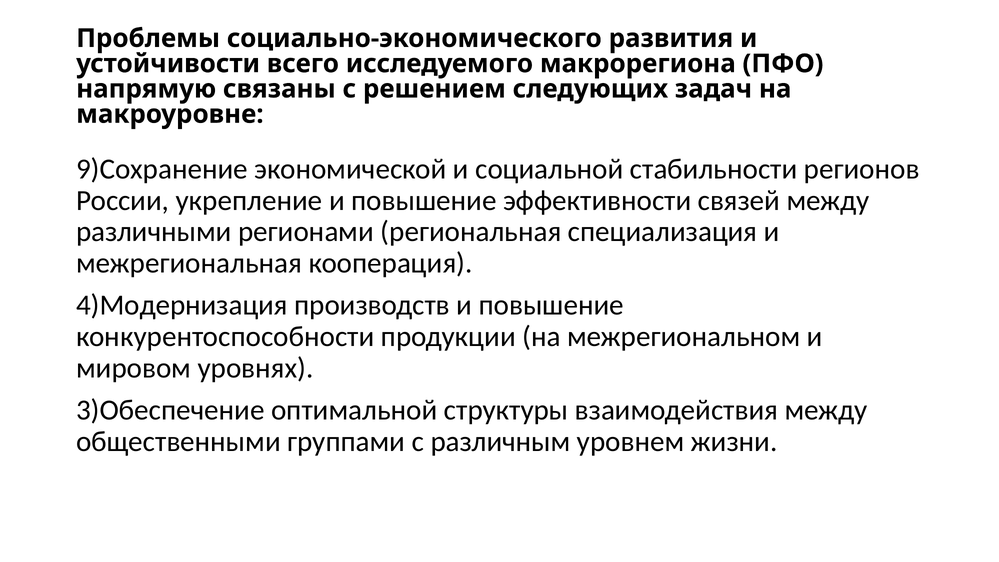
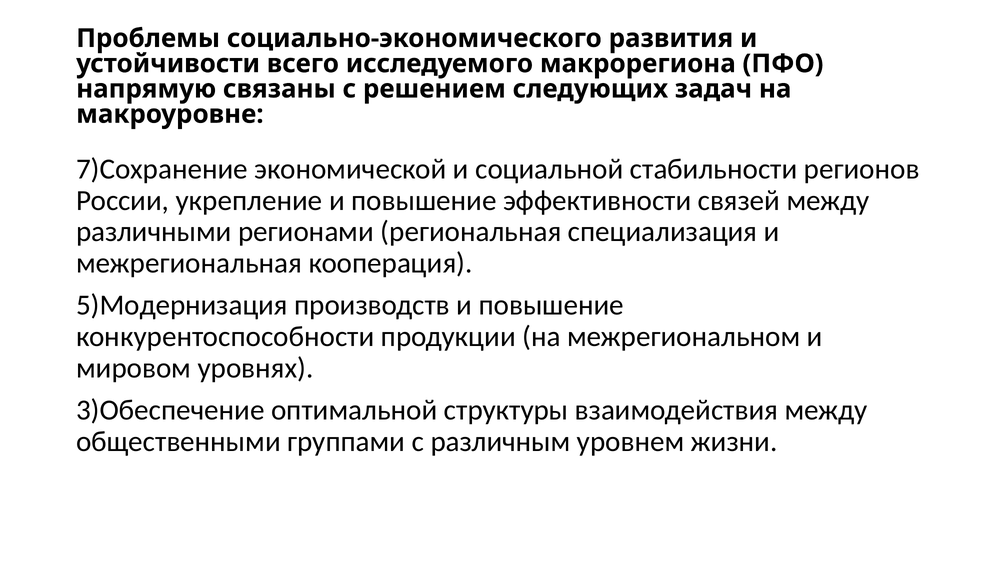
9)Сохранение: 9)Сохранение -> 7)Сохранение
4)Модернизация: 4)Модернизация -> 5)Модернизация
